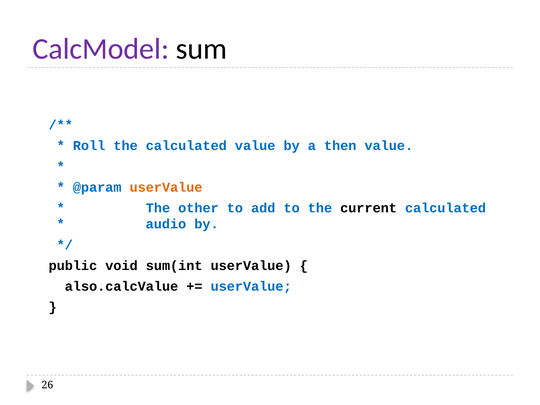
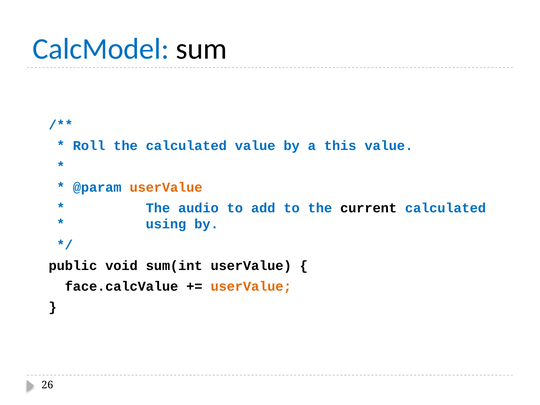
CalcModel colour: purple -> blue
then: then -> this
other: other -> audio
audio: audio -> using
also.calcValue: also.calcValue -> face.calcValue
userValue at (251, 286) colour: blue -> orange
